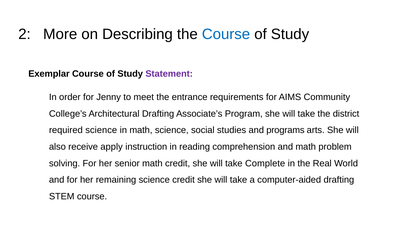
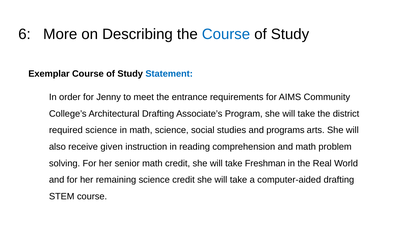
2: 2 -> 6
Statement colour: purple -> blue
apply: apply -> given
Complete: Complete -> Freshman
